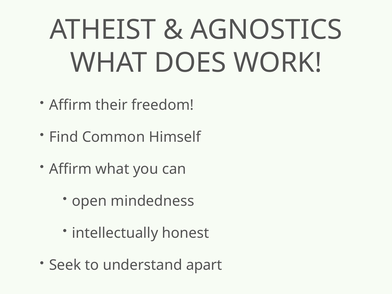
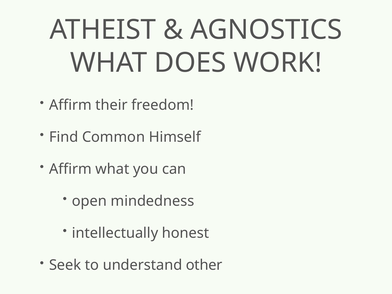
apart: apart -> other
